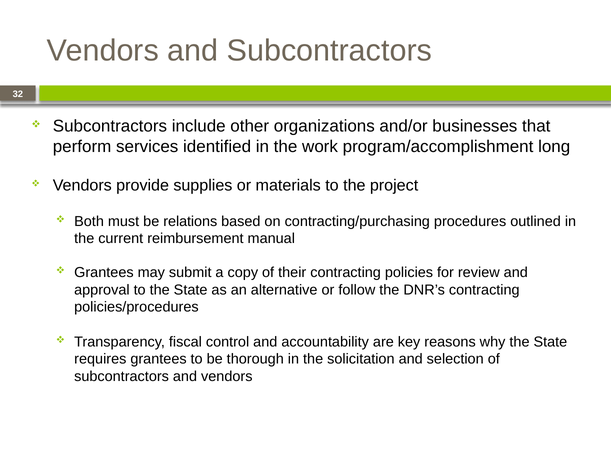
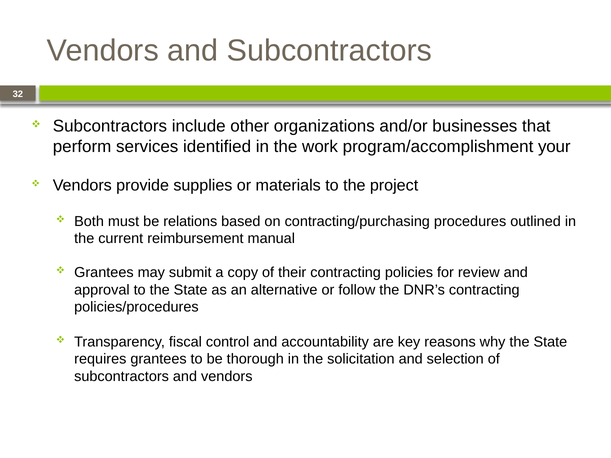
long: long -> your
